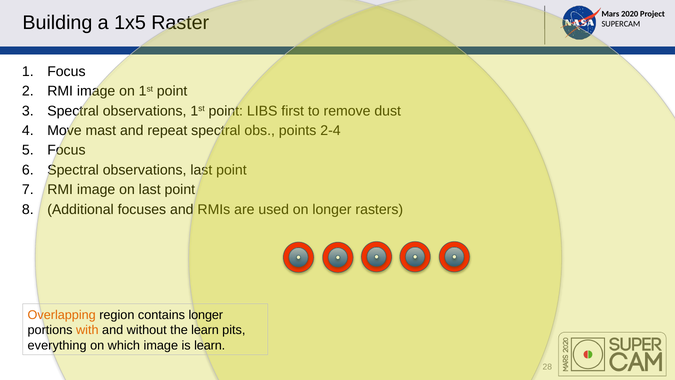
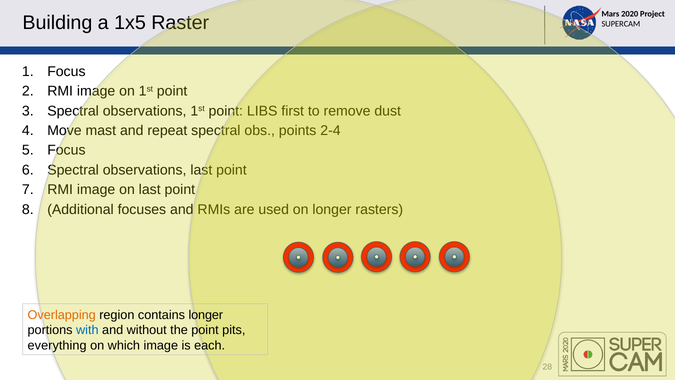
with colour: orange -> blue
the learn: learn -> point
is learn: learn -> each
